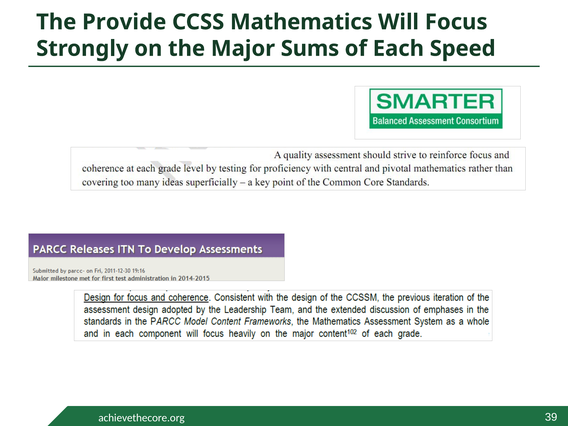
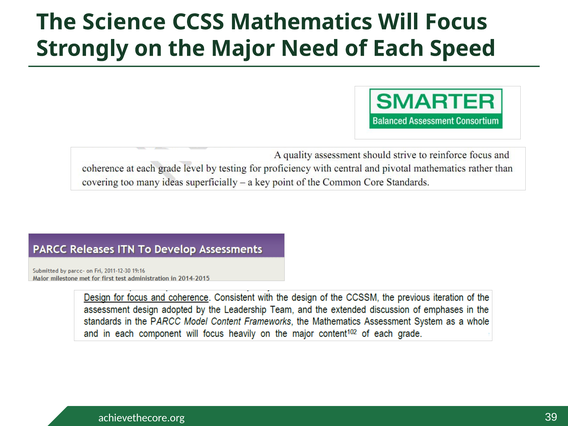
Provide: Provide -> Science
Sums: Sums -> Need
